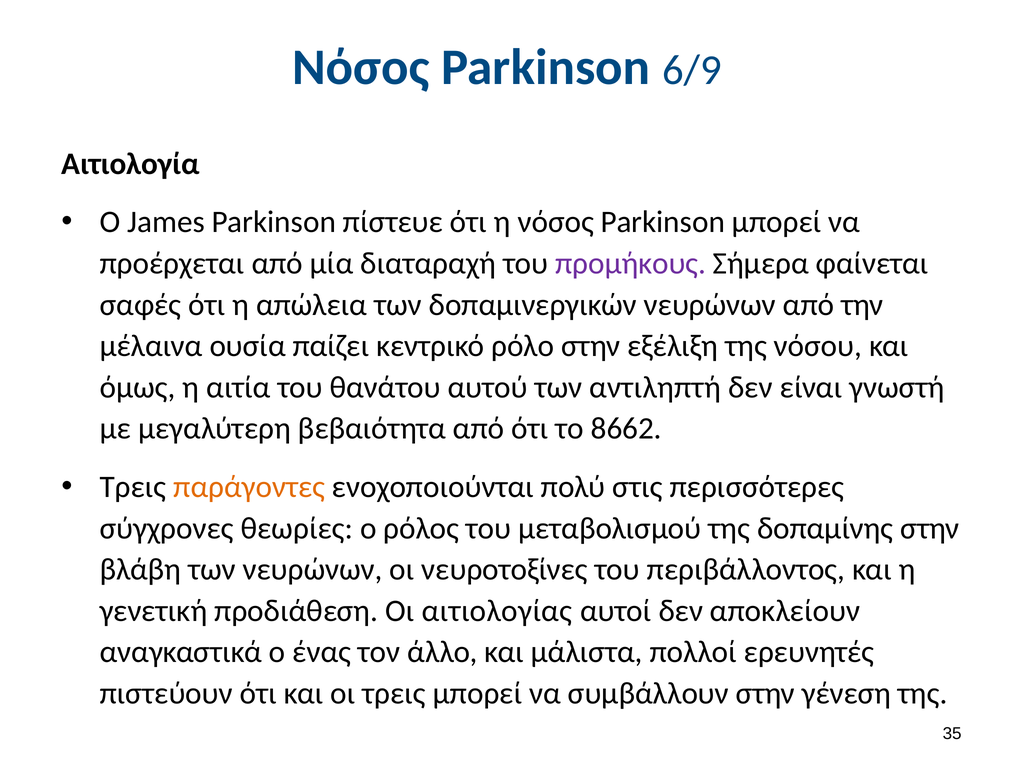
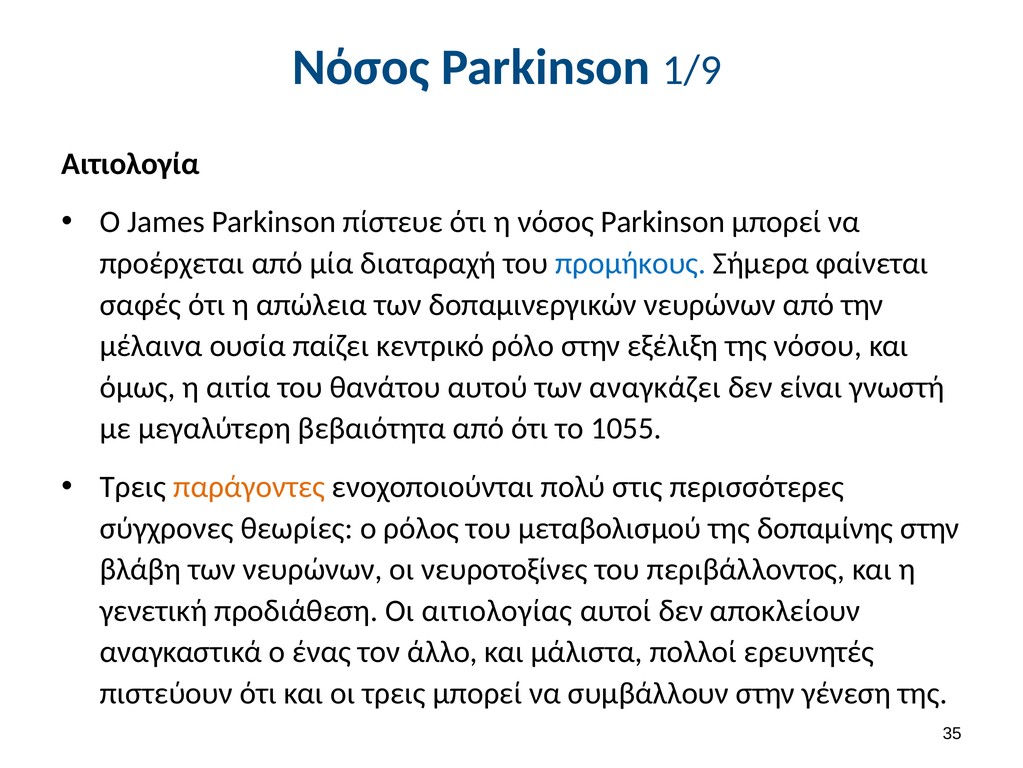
6/9: 6/9 -> 1/9
προμήκους colour: purple -> blue
αντιληπτή: αντιληπτή -> αναγκάζει
8662: 8662 -> 1055
